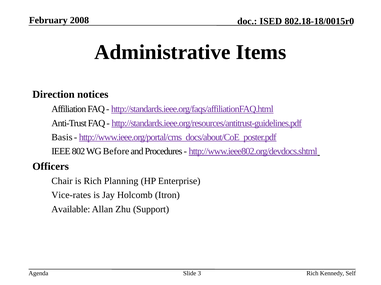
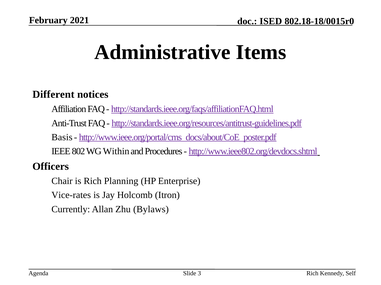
2008: 2008 -> 2021
Direction: Direction -> Different
Before: Before -> Within
Available: Available -> Currently
Support: Support -> Bylaws
